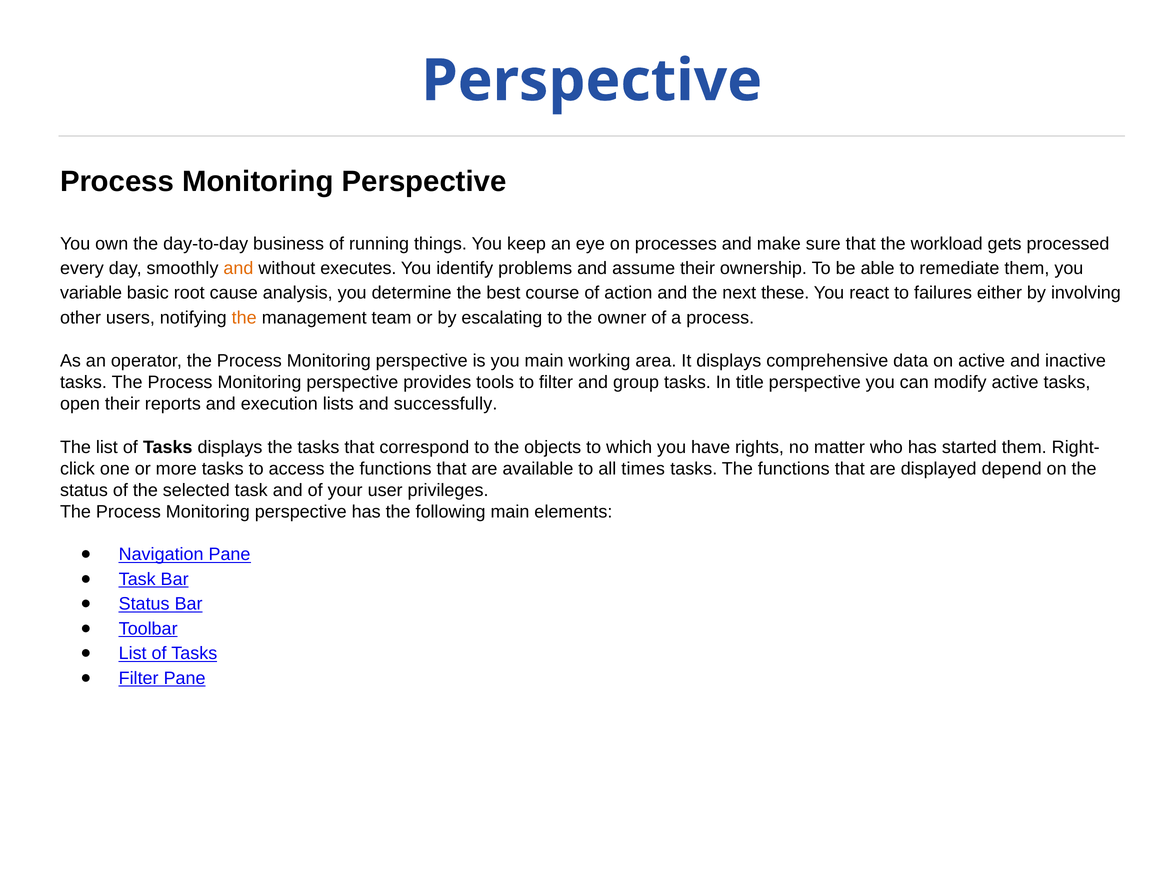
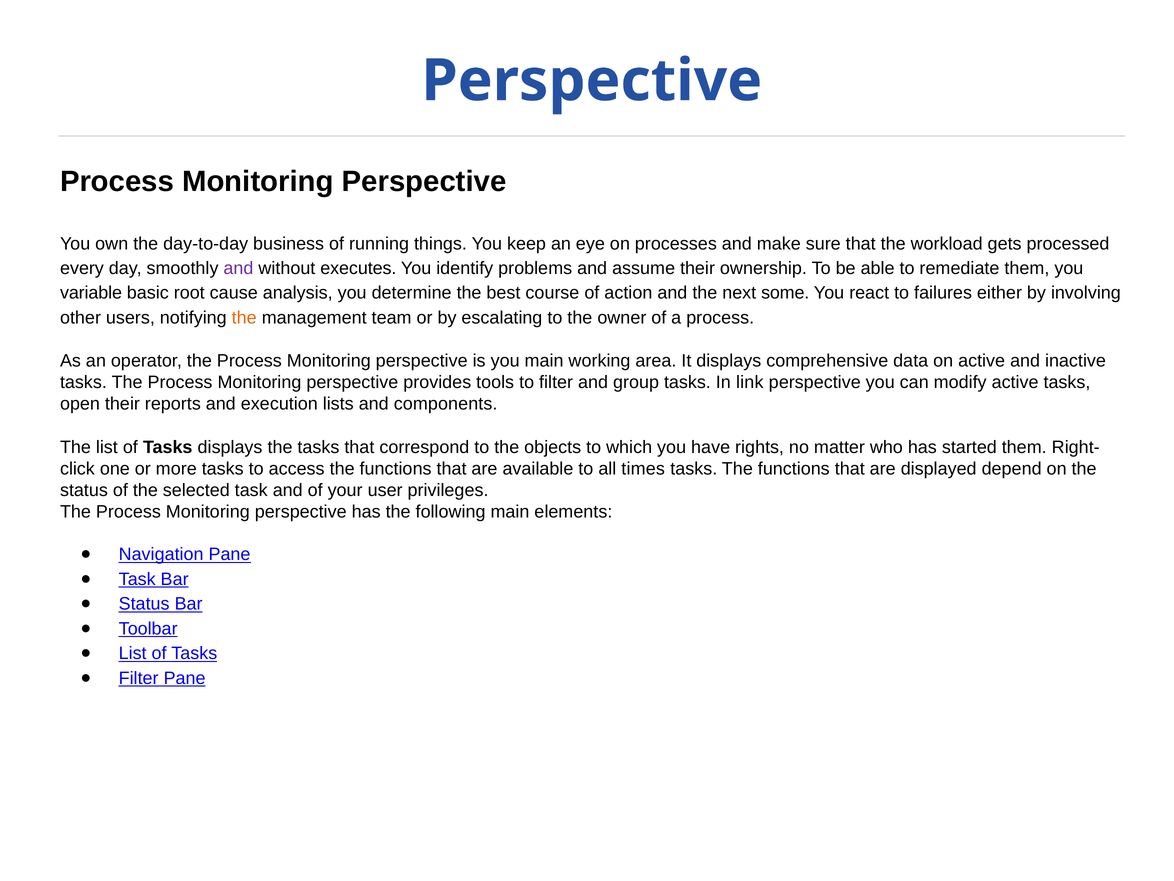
and at (238, 268) colour: orange -> purple
these: these -> some
title: title -> link
successfully: successfully -> components
